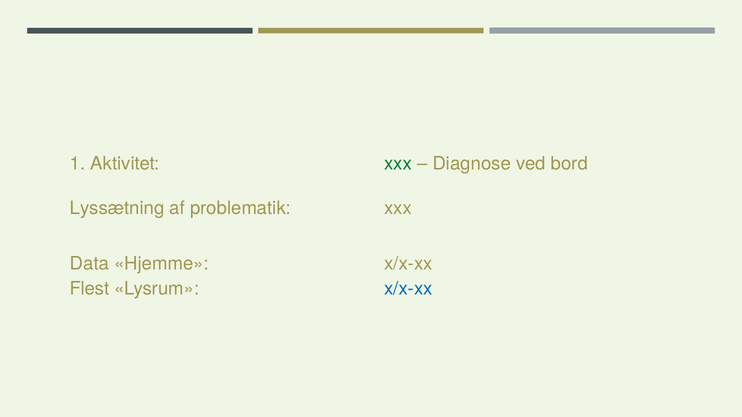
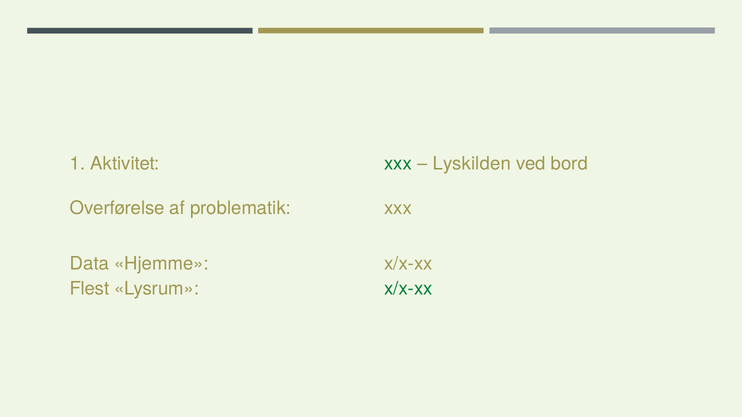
Diagnose: Diagnose -> Lyskilden
Lyssætning: Lyssætning -> Overførelse
x/x-xx at (408, 289) colour: blue -> green
